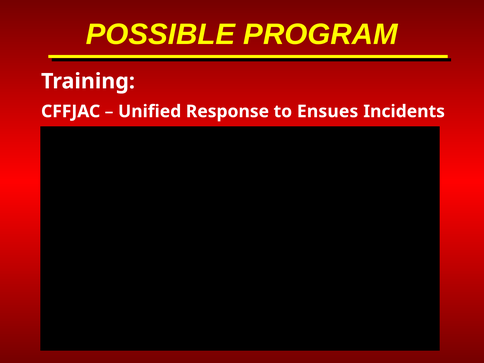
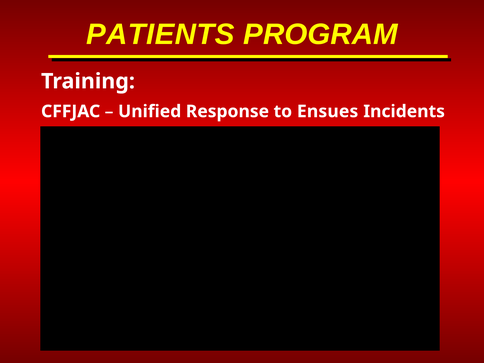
POSSIBLE: POSSIBLE -> PATIENTS
